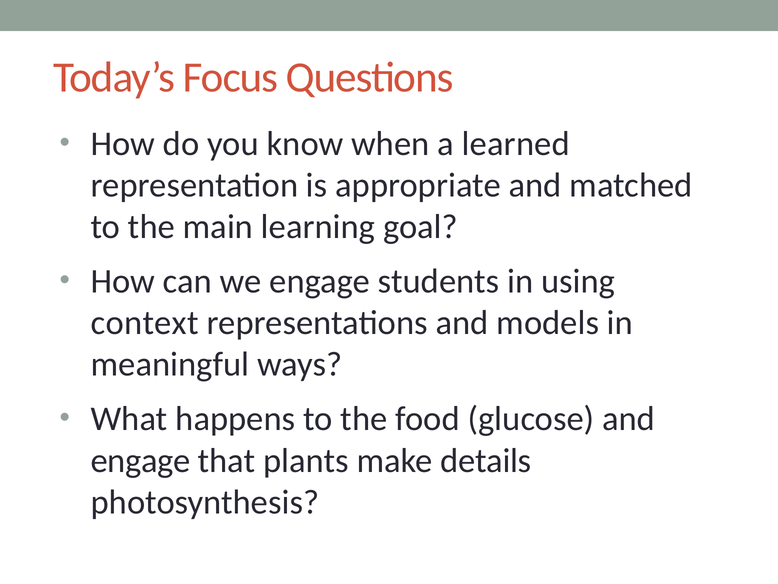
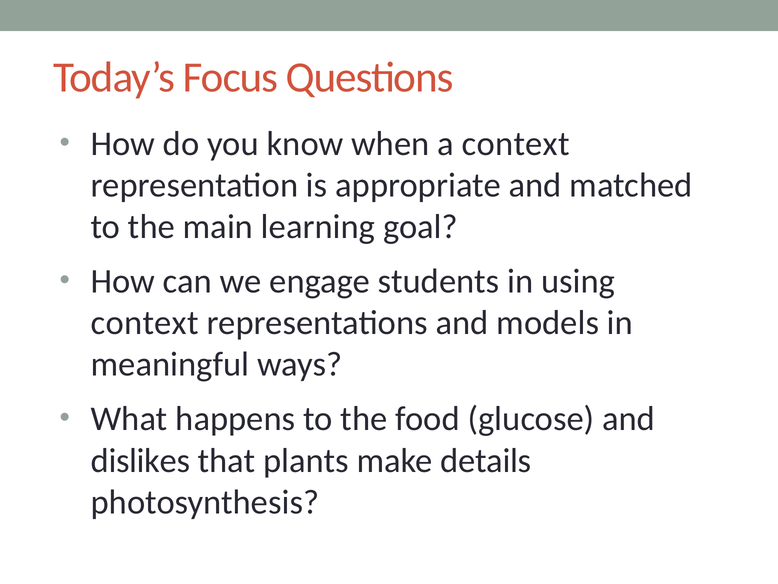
a learned: learned -> context
engage at (140, 460): engage -> dislikes
